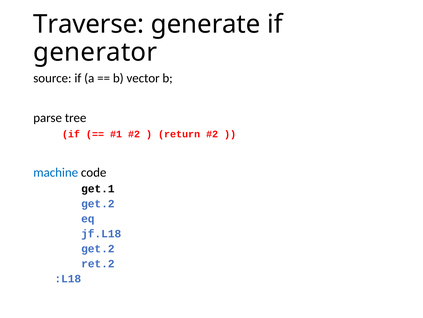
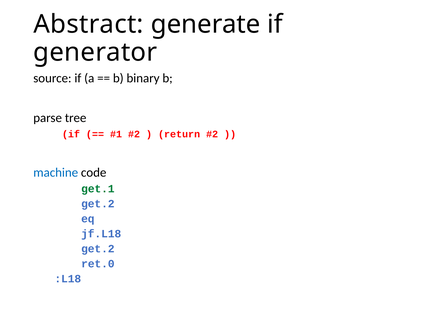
Traverse: Traverse -> Abstract
vector: vector -> binary
get.1 colour: black -> green
ret.2: ret.2 -> ret.0
